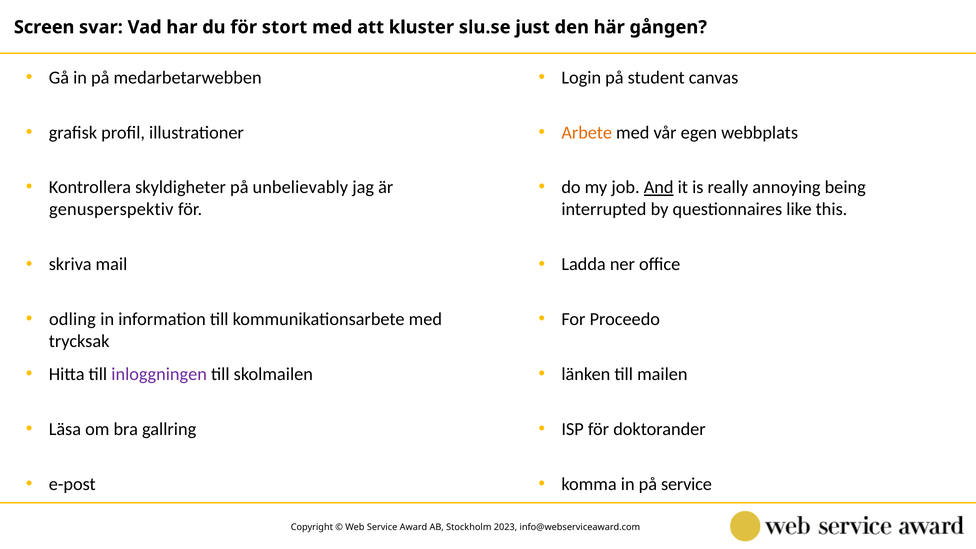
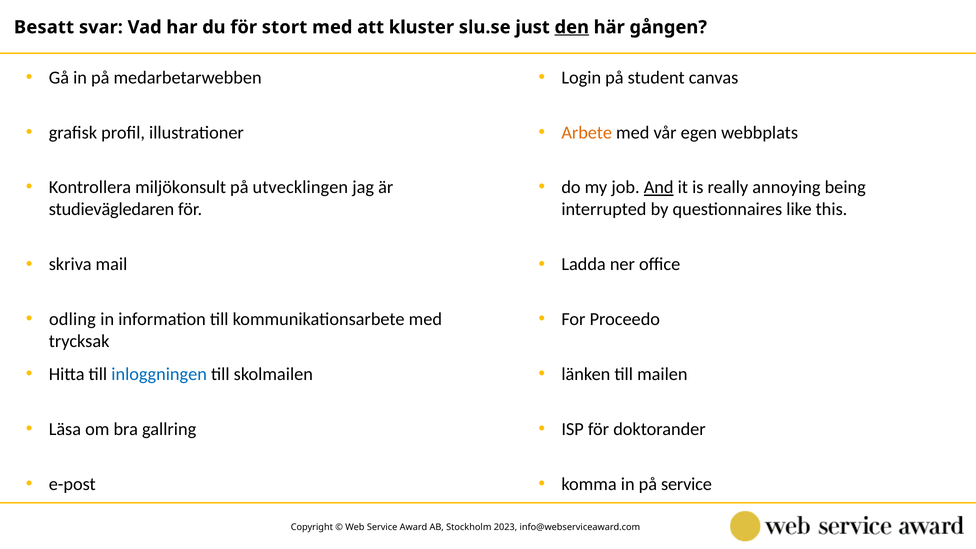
Screen: Screen -> Besatt
den underline: none -> present
skyldigheter: skyldigheter -> miljökonsult
unbelievably: unbelievably -> utvecklingen
genusperspektiv: genusperspektiv -> studievägledaren
inloggningen colour: purple -> blue
